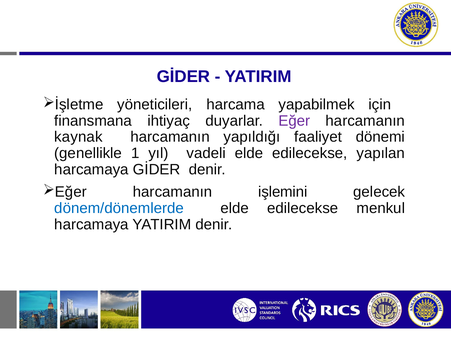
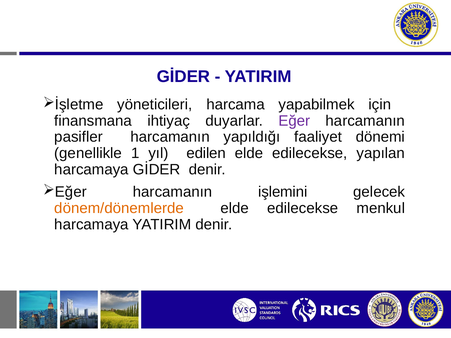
kaynak: kaynak -> pasifler
vadeli: vadeli -> edilen
dönem/dönemlerde colour: blue -> orange
